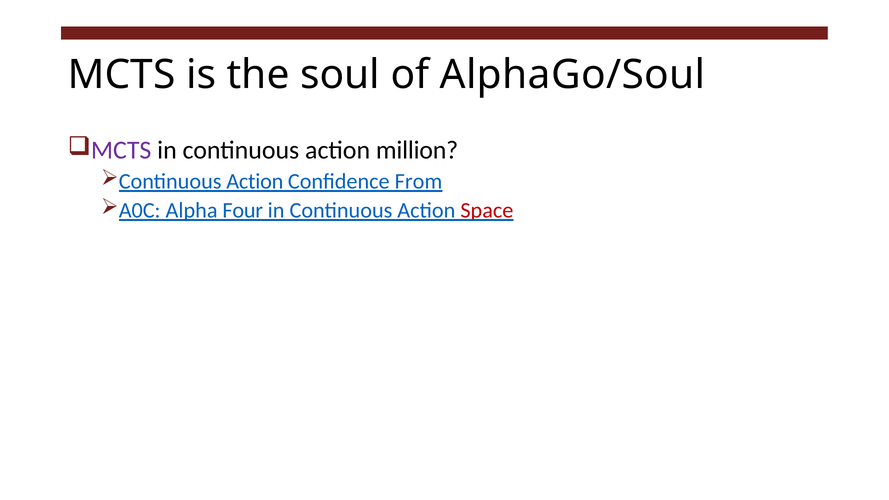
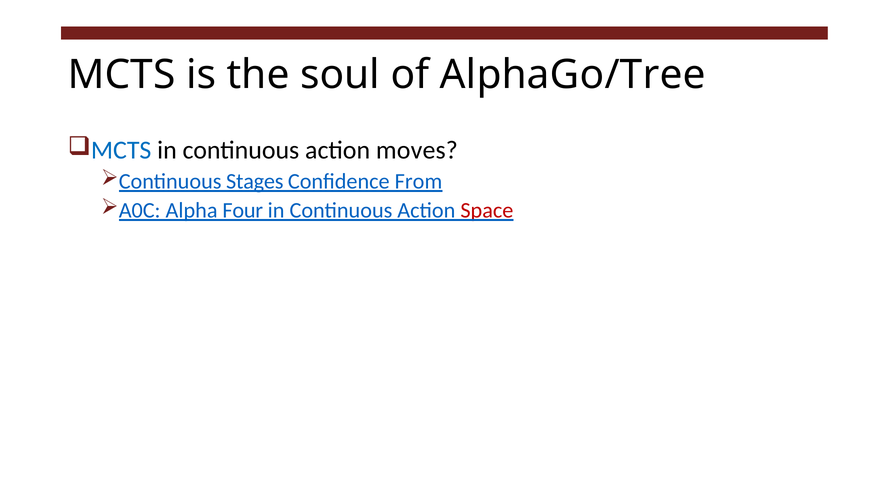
AlphaGo/Soul: AlphaGo/Soul -> AlphaGo/Tree
MCTS at (121, 150) colour: purple -> blue
million: million -> moves
Action at (255, 181): Action -> Stages
